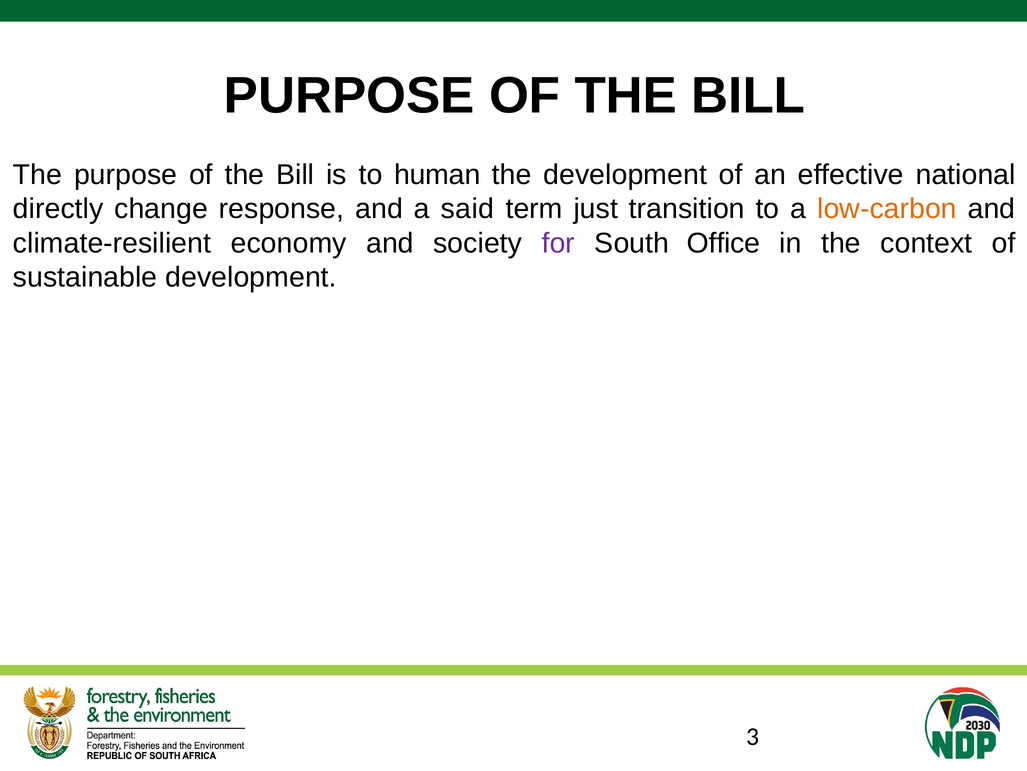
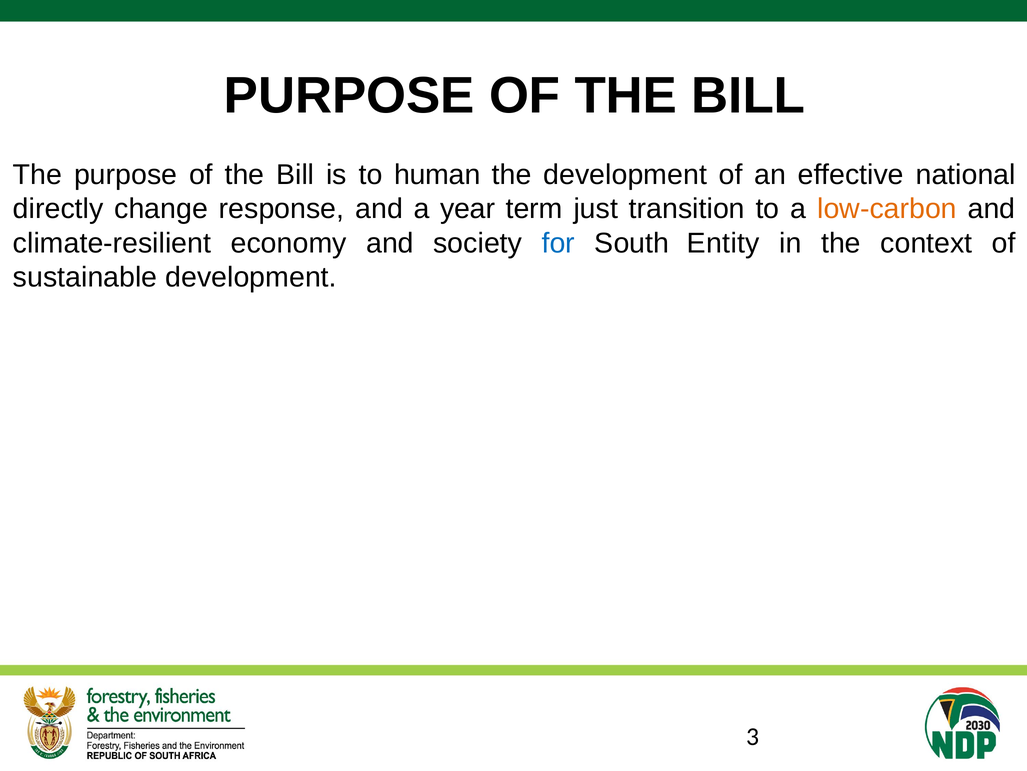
said: said -> year
for colour: purple -> blue
Office: Office -> Entity
